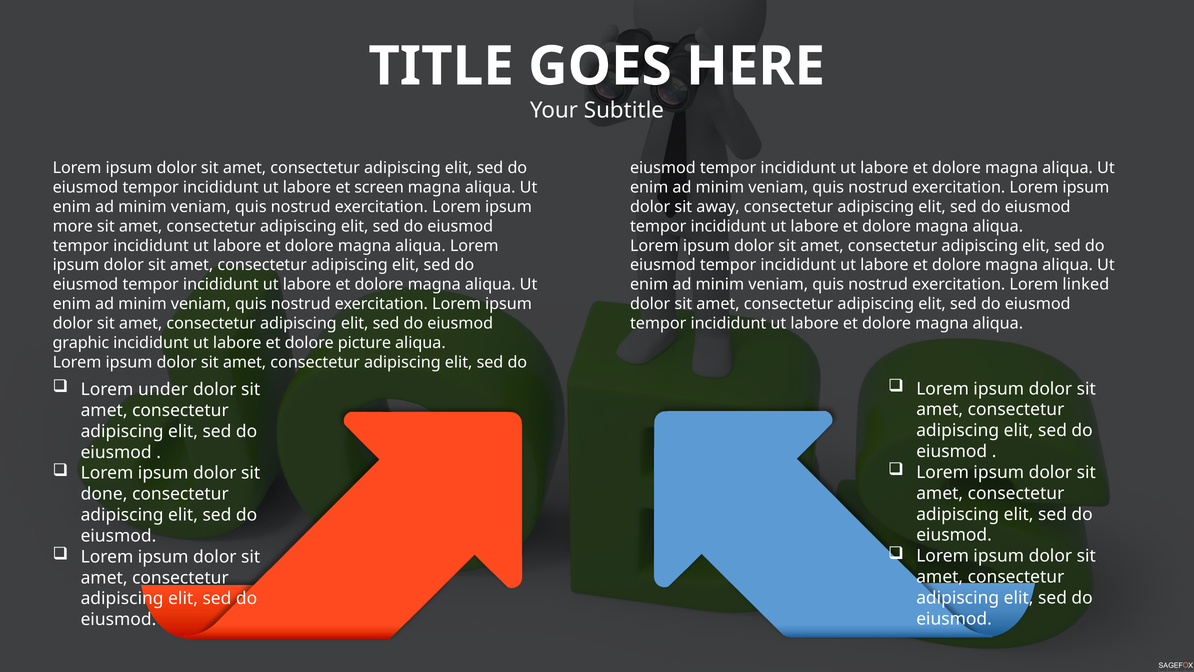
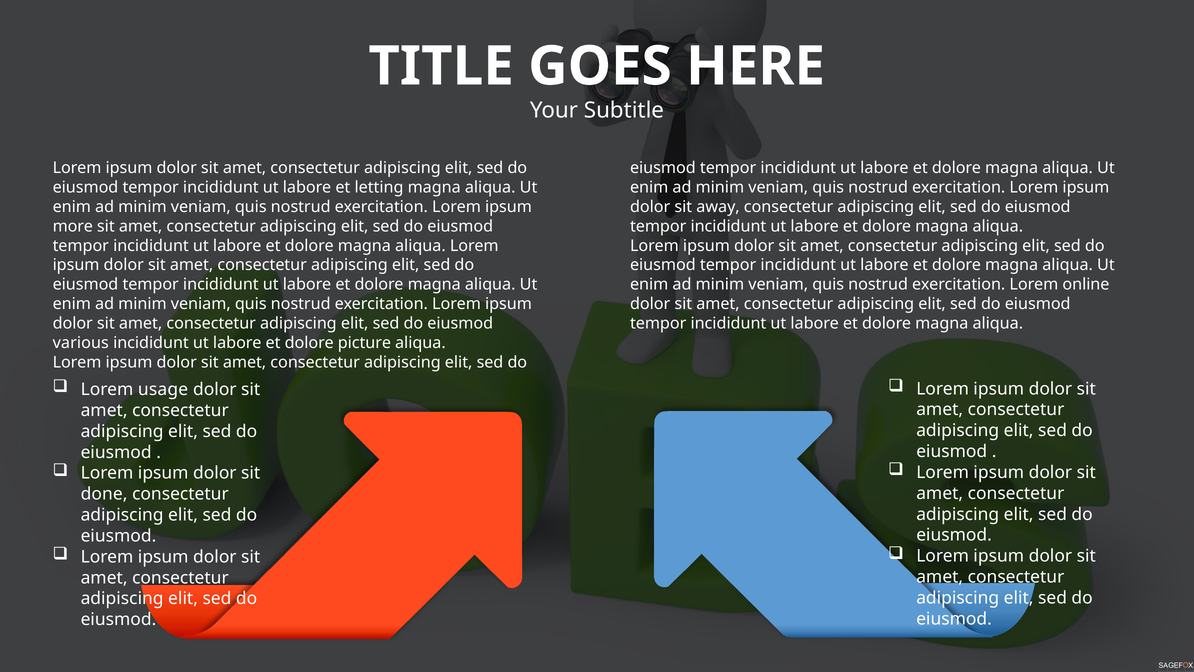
screen: screen -> letting
linked: linked -> online
graphic: graphic -> various
under: under -> usage
